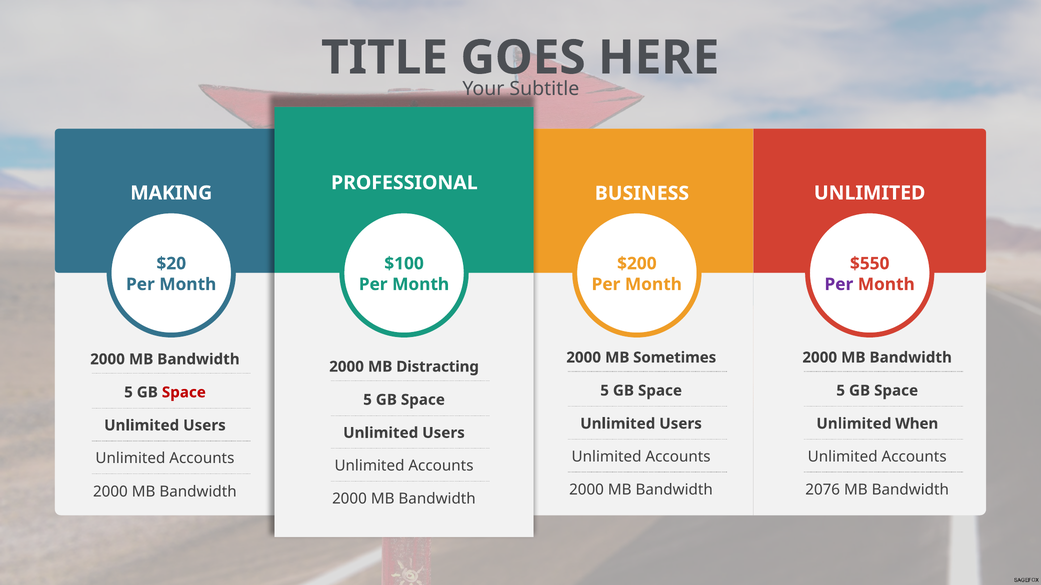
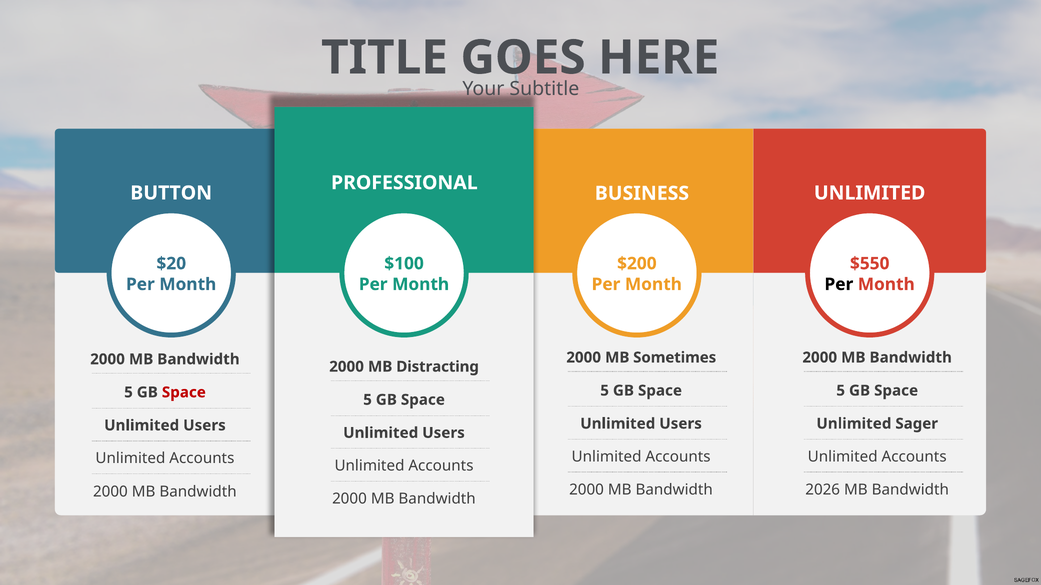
MAKING: MAKING -> BUTTON
Per at (839, 285) colour: purple -> black
When: When -> Sager
2076: 2076 -> 2026
